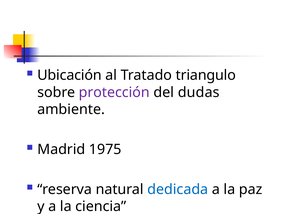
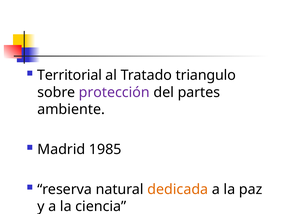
Ubicación: Ubicación -> Territorial
dudas: dudas -> partes
1975: 1975 -> 1985
dedicada colour: blue -> orange
